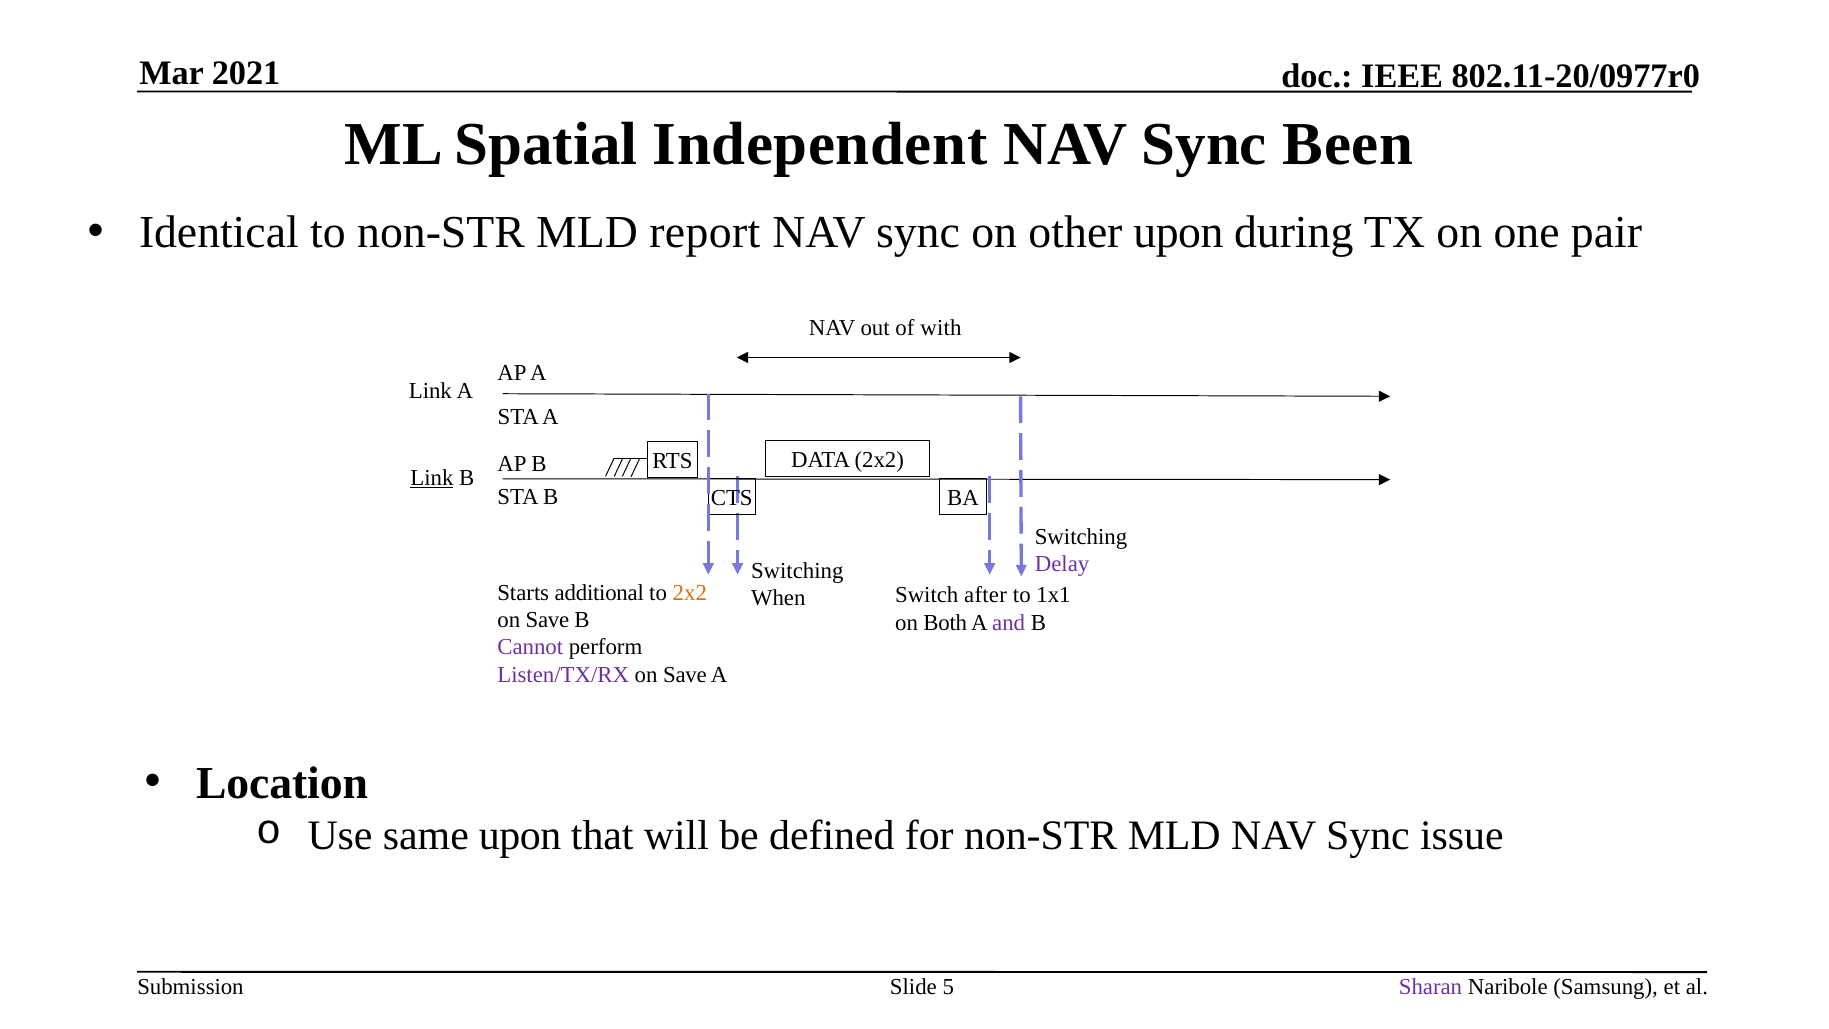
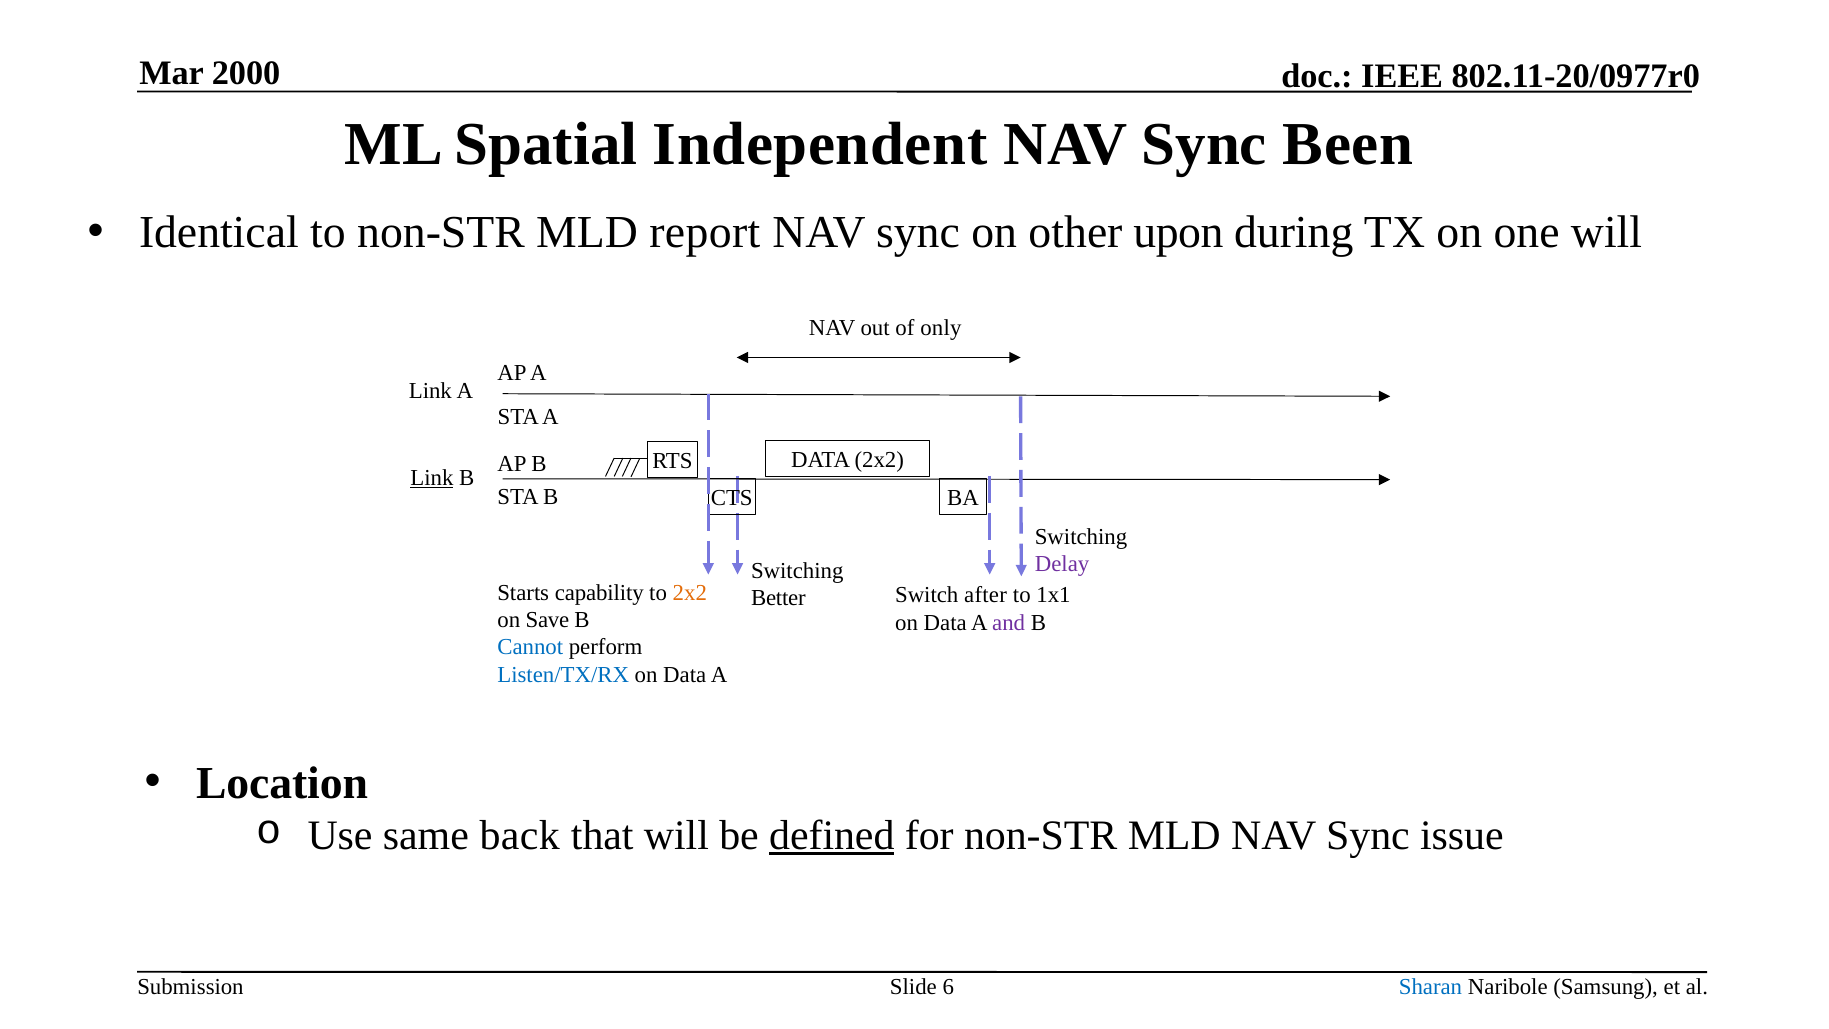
2021: 2021 -> 2000
one pair: pair -> will
with: with -> only
additional: additional -> capability
When: When -> Better
Both at (945, 623): Both -> Data
Cannot colour: purple -> blue
Listen/TX/RX colour: purple -> blue
Save at (685, 675): Save -> Data
same upon: upon -> back
defined underline: none -> present
5: 5 -> 6
Sharan colour: purple -> blue
